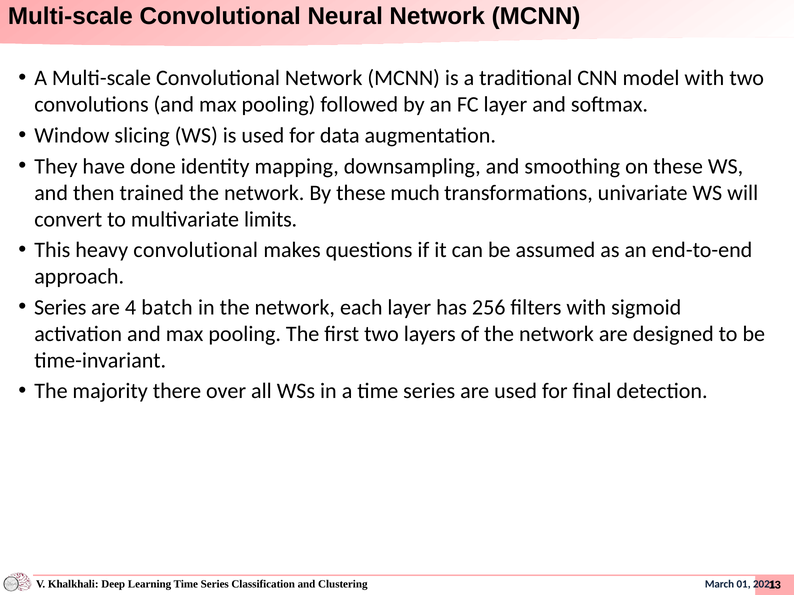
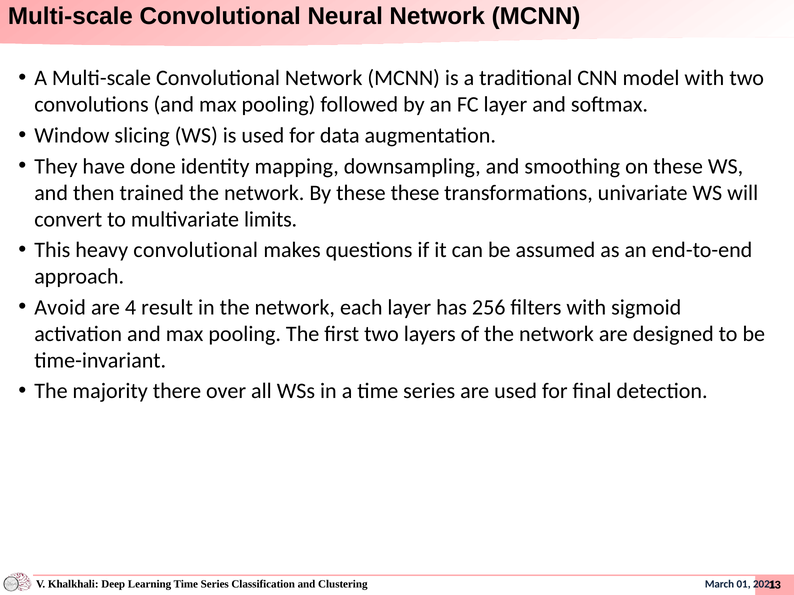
these much: much -> these
Series at (60, 308): Series -> Avoid
batch: batch -> result
